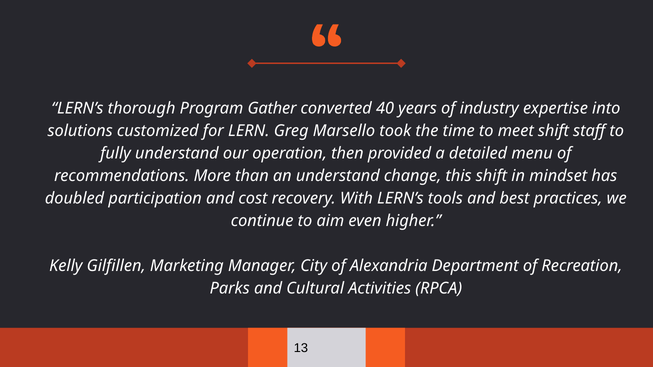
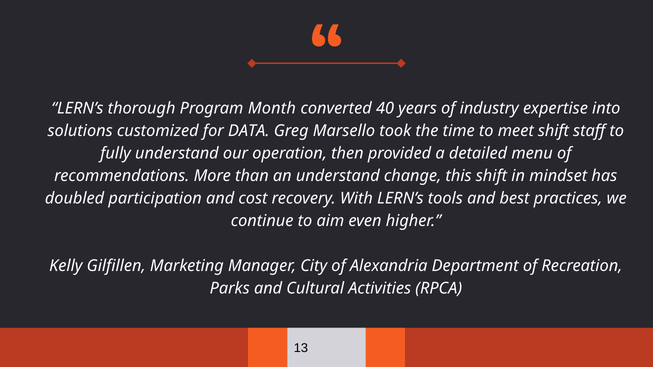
Gather: Gather -> Month
LERN: LERN -> DATA
